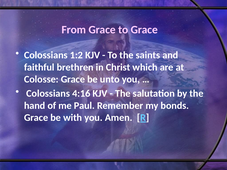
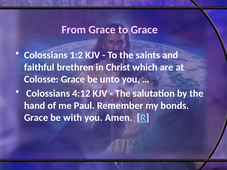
4:16: 4:16 -> 4:12
